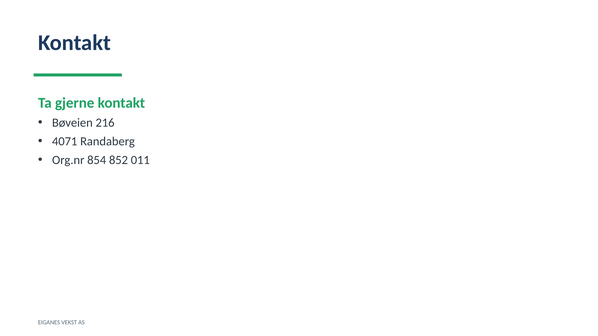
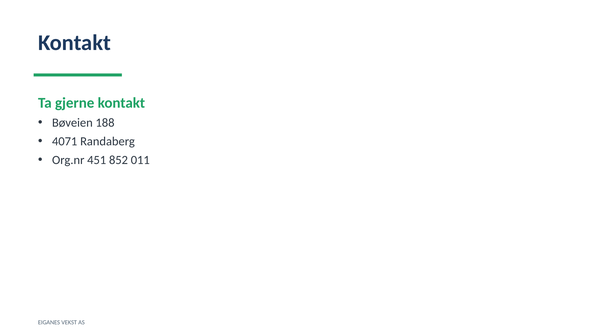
216: 216 -> 188
854: 854 -> 451
